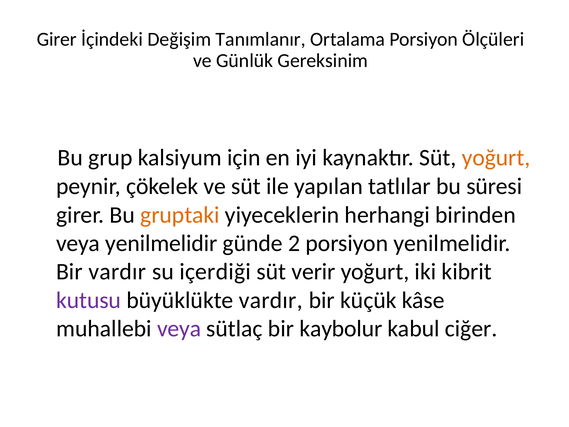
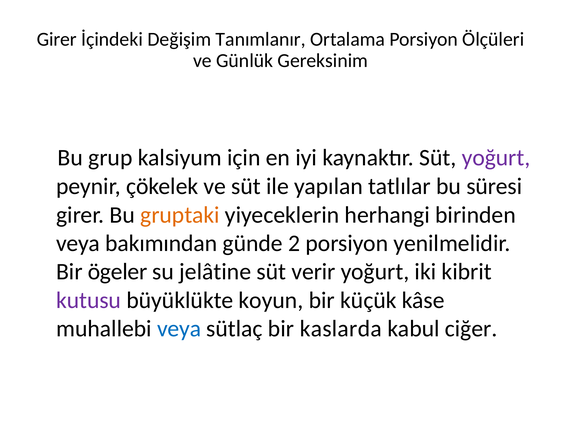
yoğurt at (496, 158) colour: orange -> purple
veya yenilmelidir: yenilmelidir -> bakımından
Bir vardır: vardır -> ögeler
içerdiği: içerdiği -> jelâtine
büyüklükte vardır: vardır -> koyun
veya at (179, 329) colour: purple -> blue
kaybolur: kaybolur -> kaslarda
